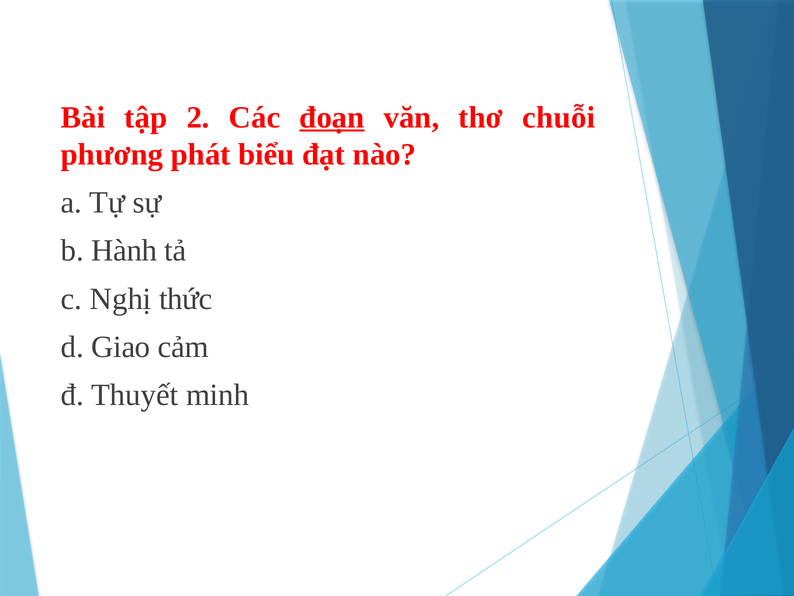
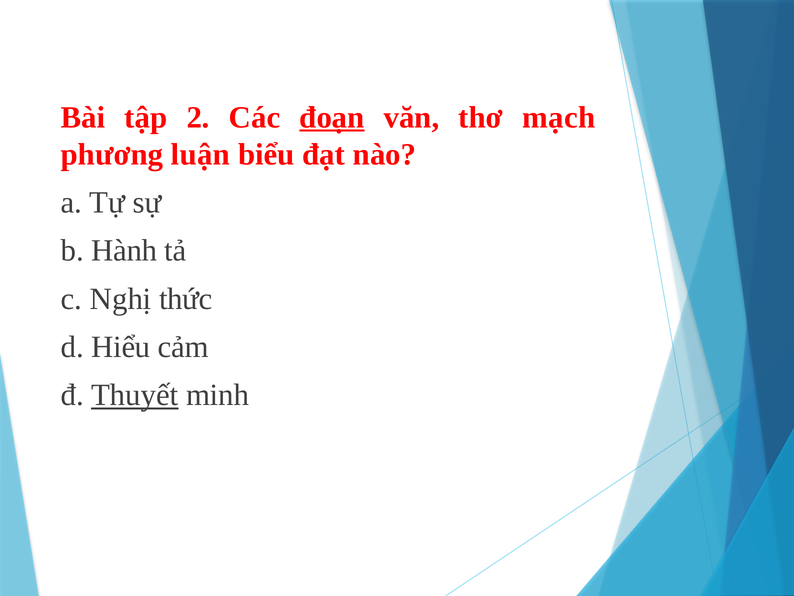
chuỗi: chuỗi -> mạch
phát: phát -> luận
Giao: Giao -> Hiểu
Thuyết underline: none -> present
